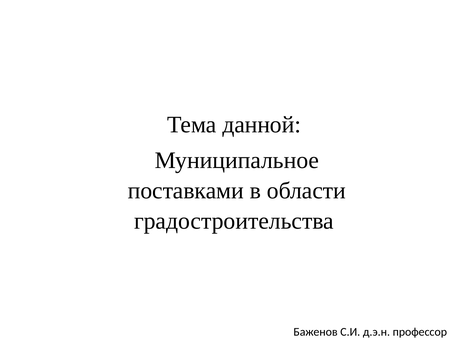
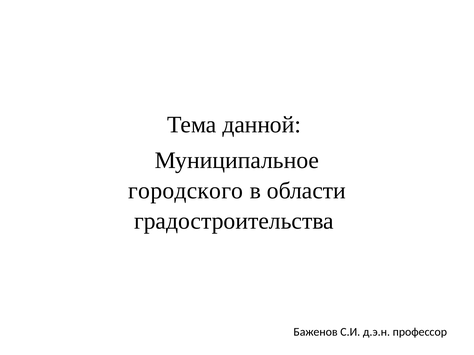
поставками: поставками -> городского
